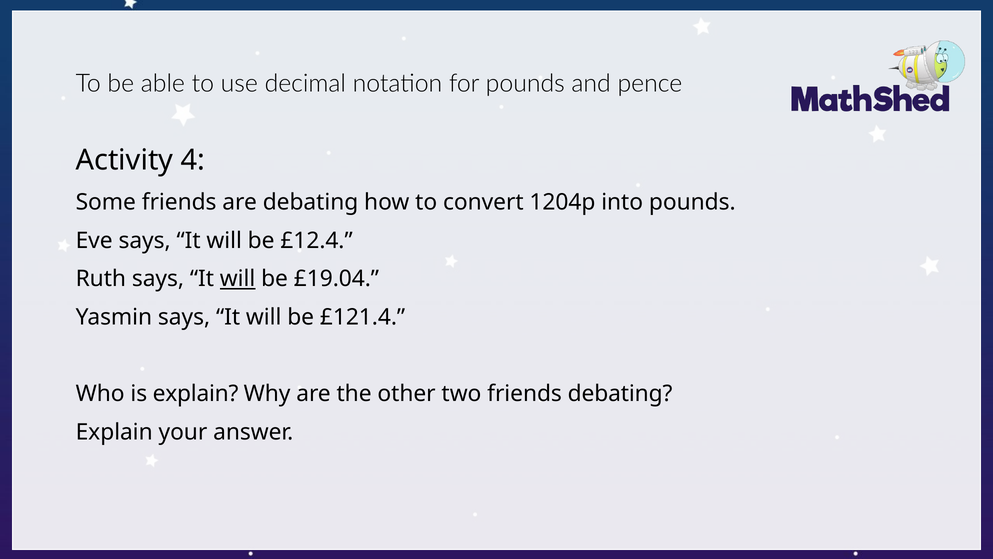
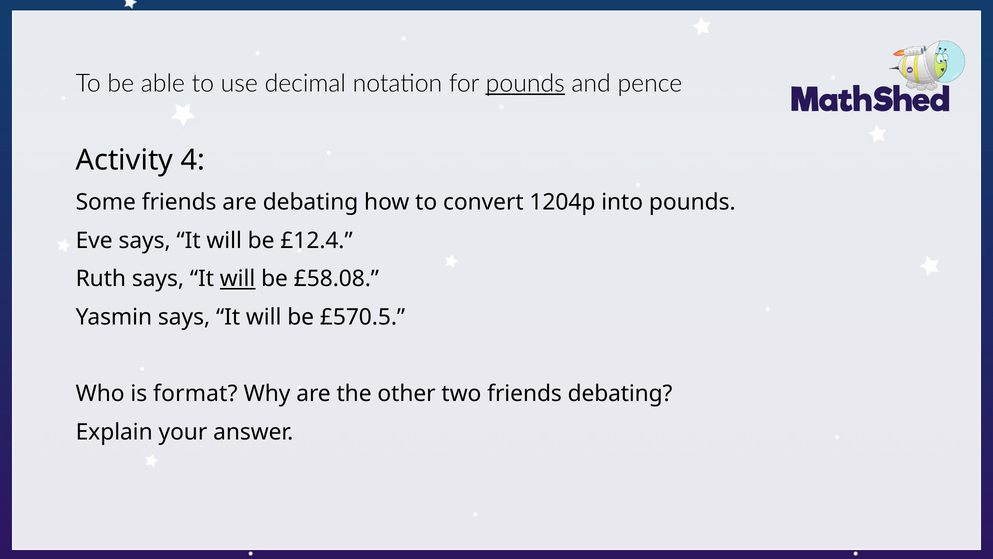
pounds at (525, 84) underline: none -> present
£19.04: £19.04 -> £58.08
£121.4: £121.4 -> £570.5
is explain: explain -> format
